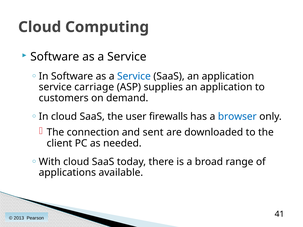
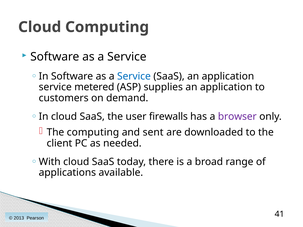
carriage: carriage -> metered
browser colour: blue -> purple
The connection: connection -> computing
